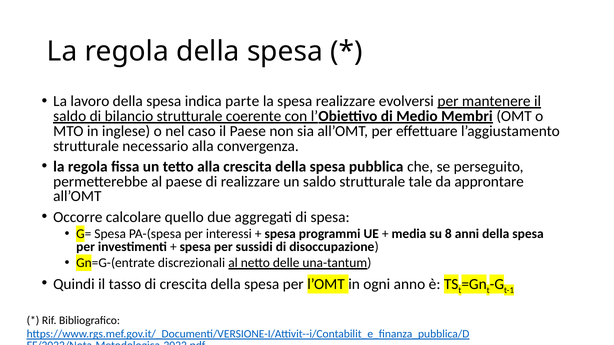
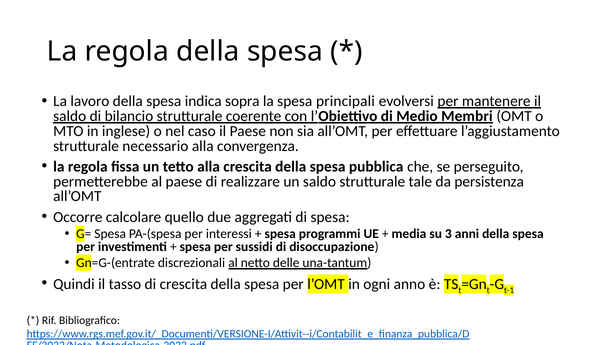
parte: parte -> sopra
spesa realizzare: realizzare -> principali
approntare: approntare -> persistenza
8: 8 -> 3
